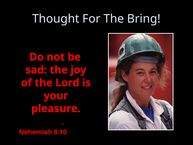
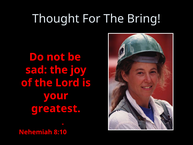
pleasure: pleasure -> greatest
